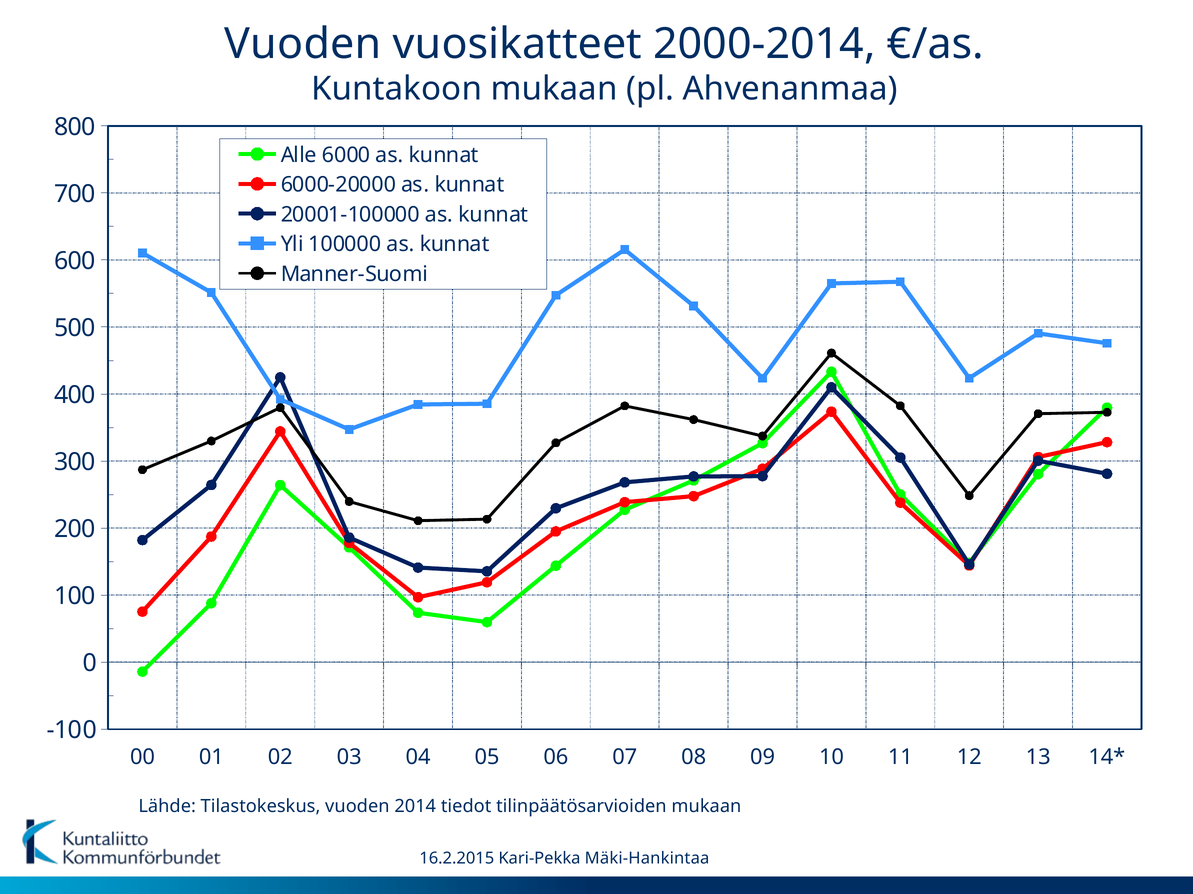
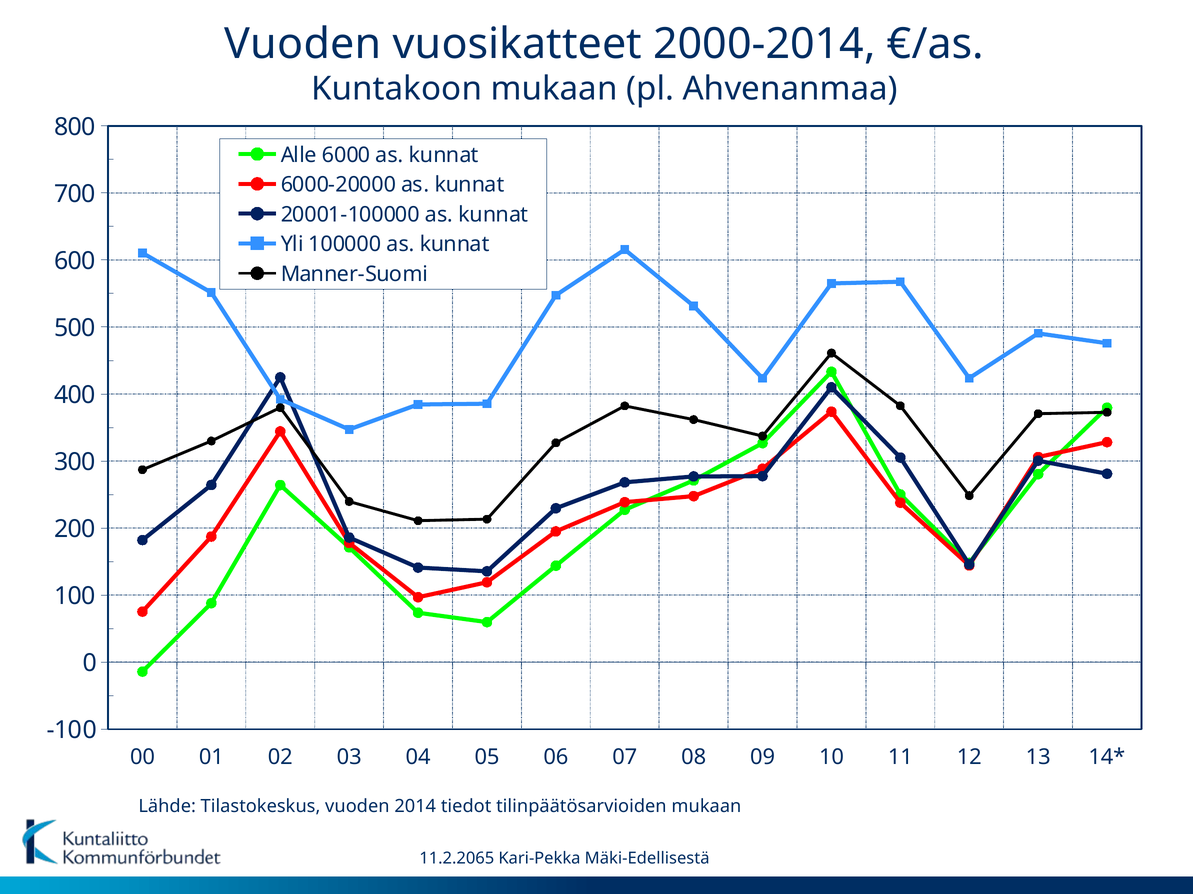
16.2.2015: 16.2.2015 -> 11.2.2065
Mäki-Hankintaa: Mäki-Hankintaa -> Mäki-Edellisestä
